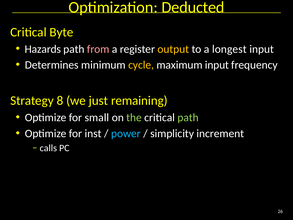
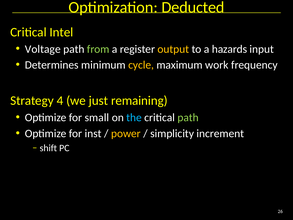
Byte: Byte -> Intel
Hazards: Hazards -> Voltage
from colour: pink -> light green
longest: longest -> hazards
maximum input: input -> work
8: 8 -> 4
the colour: light green -> light blue
power colour: light blue -> yellow
calls: calls -> shift
